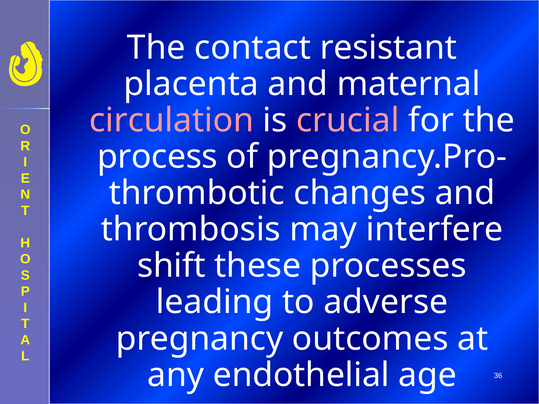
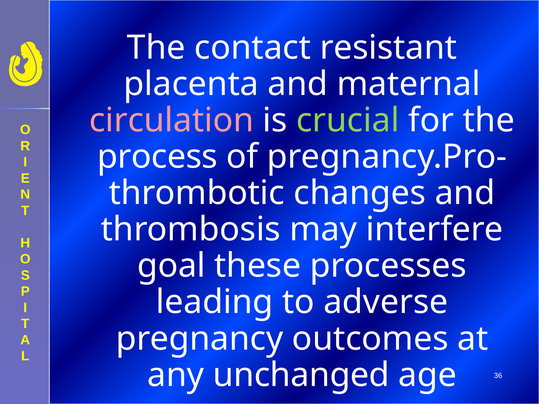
crucial colour: pink -> light green
shift: shift -> goal
endothelial: endothelial -> unchanged
